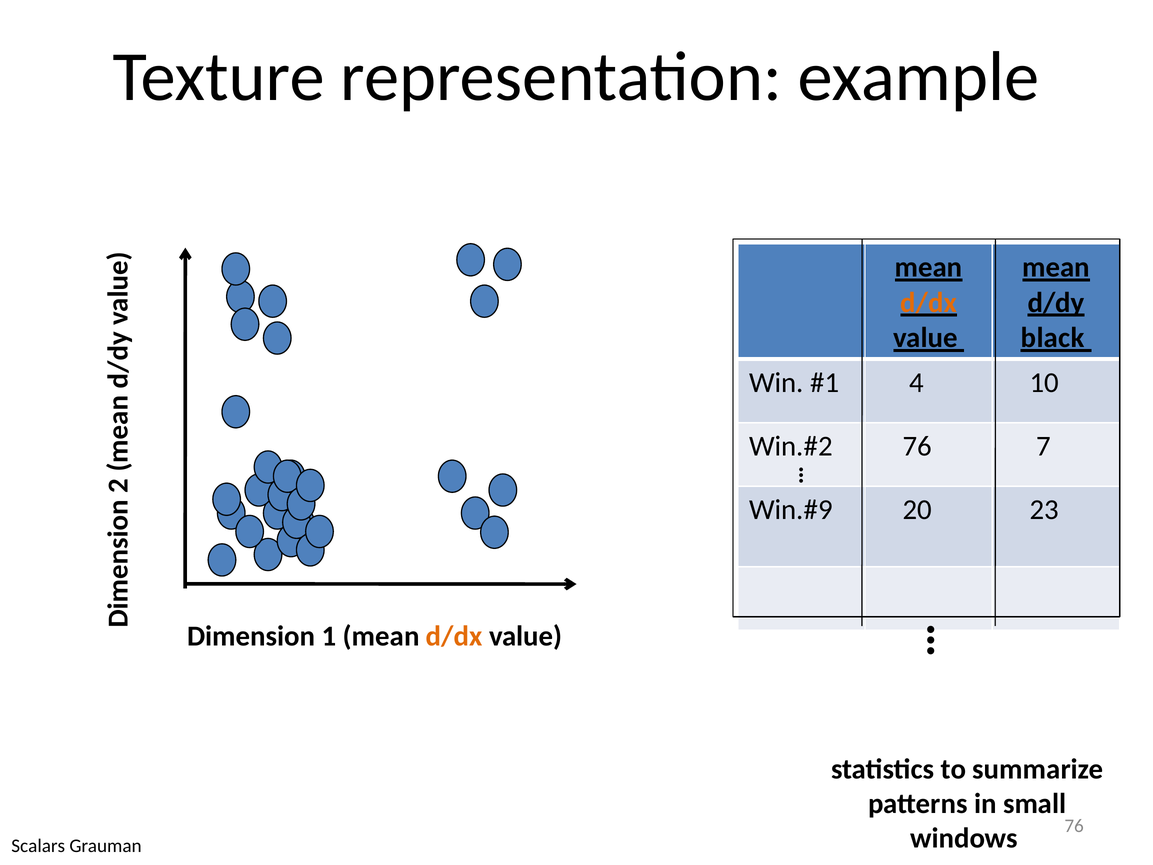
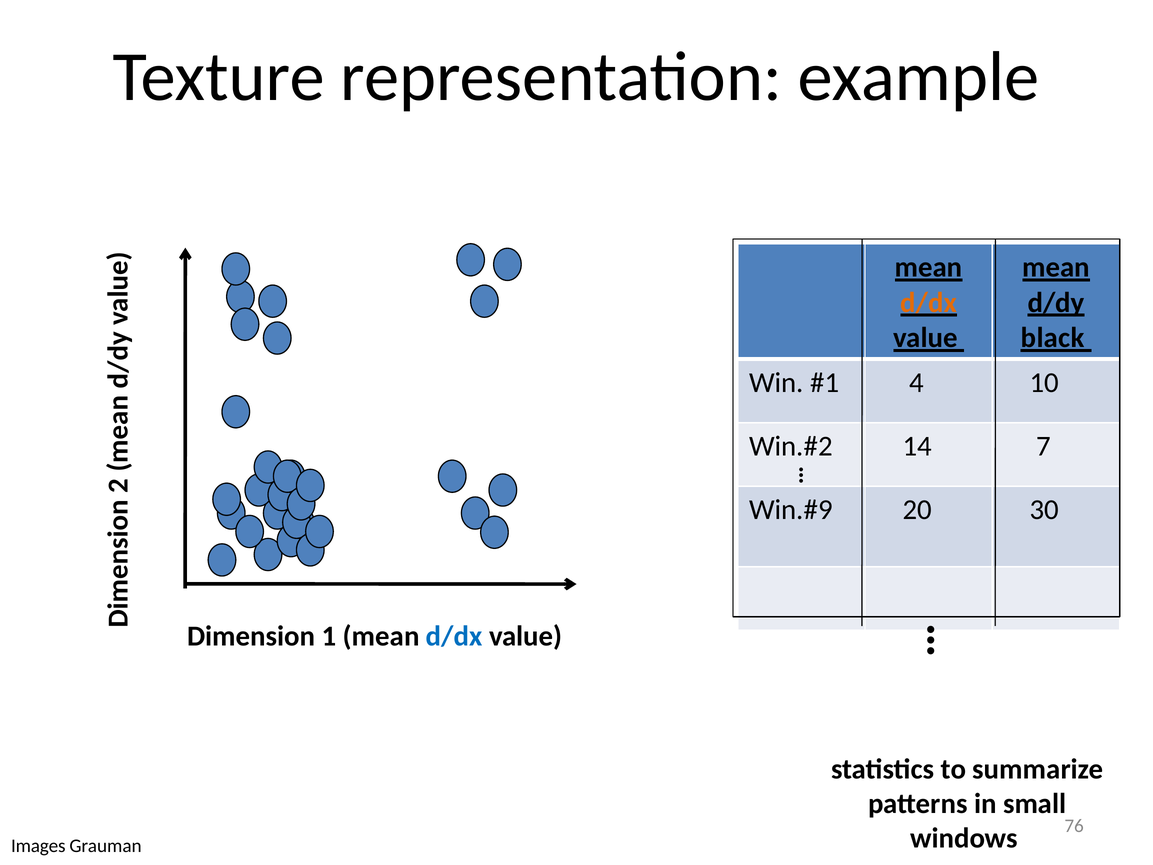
76 at (917, 446): 76 -> 14
23: 23 -> 30
d/dx at (454, 636) colour: orange -> blue
Scalars: Scalars -> Images
